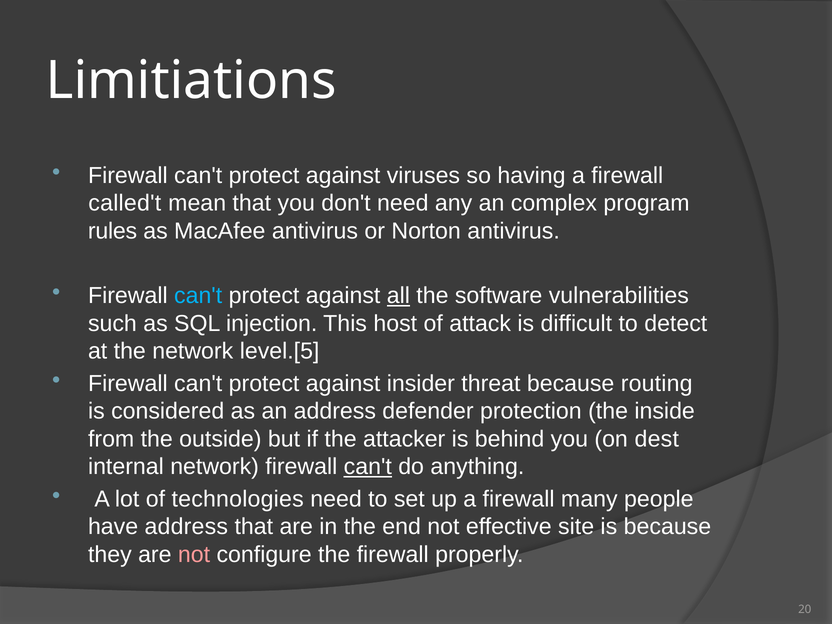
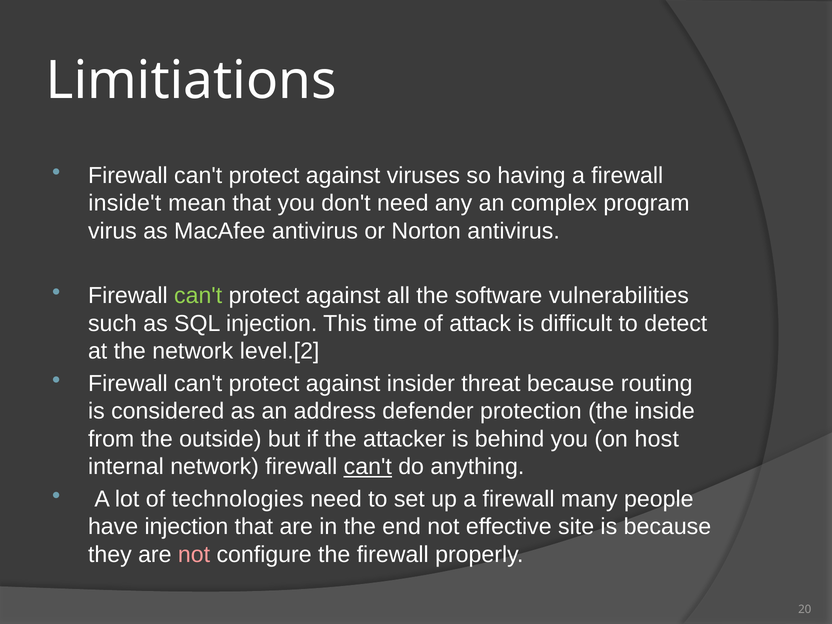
called't: called't -> inside't
rules: rules -> virus
can't at (198, 296) colour: light blue -> light green
all underline: present -> none
host: host -> time
level.[5: level.[5 -> level.[2
dest: dest -> host
have address: address -> injection
